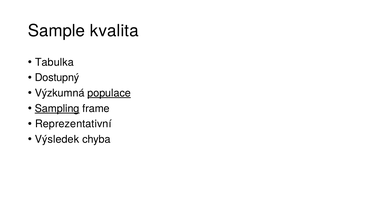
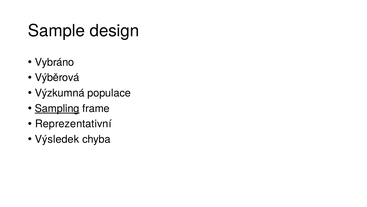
kvalita: kvalita -> design
Tabulka: Tabulka -> Vybráno
Dostupný: Dostupný -> Výběrová
populace underline: present -> none
